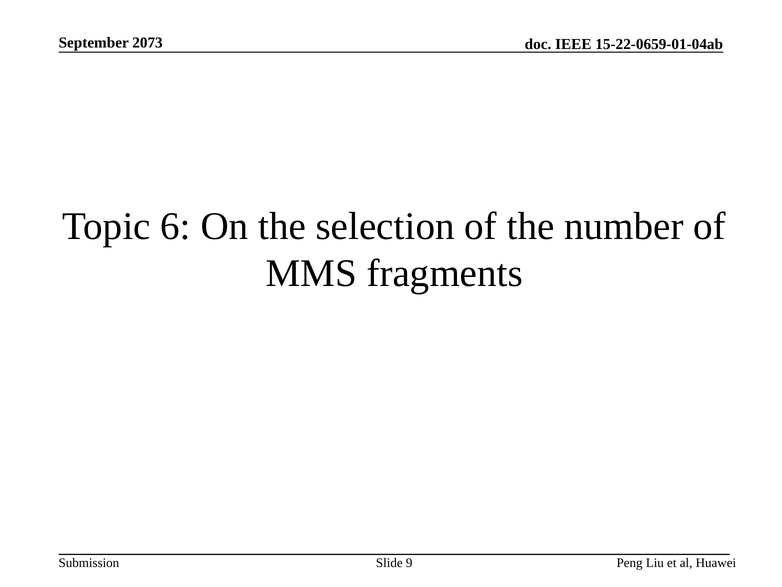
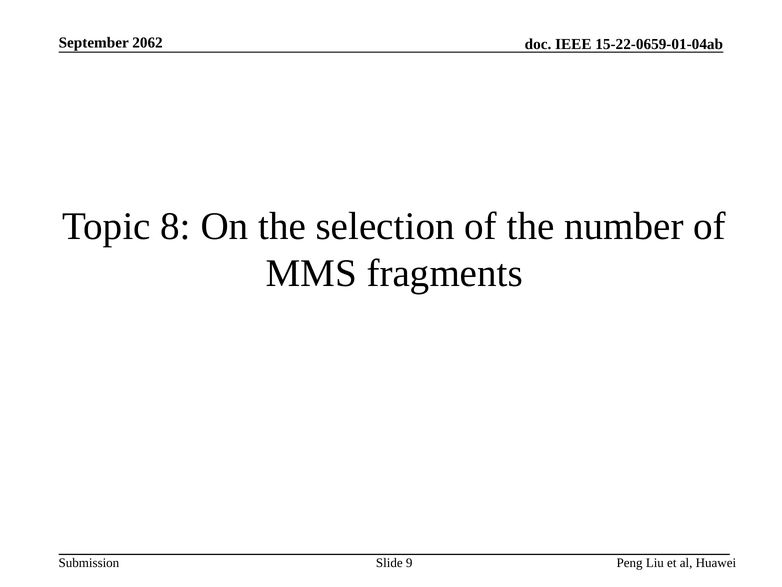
2073: 2073 -> 2062
6: 6 -> 8
